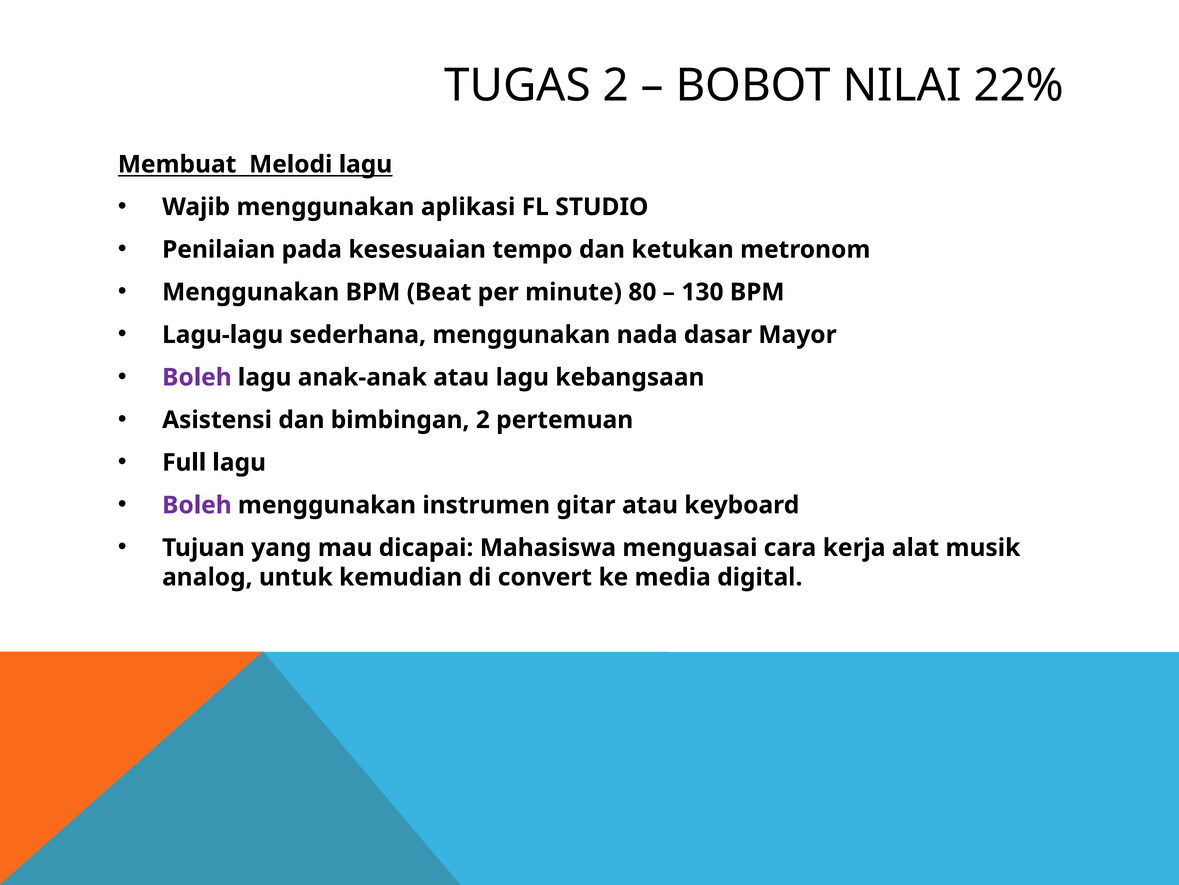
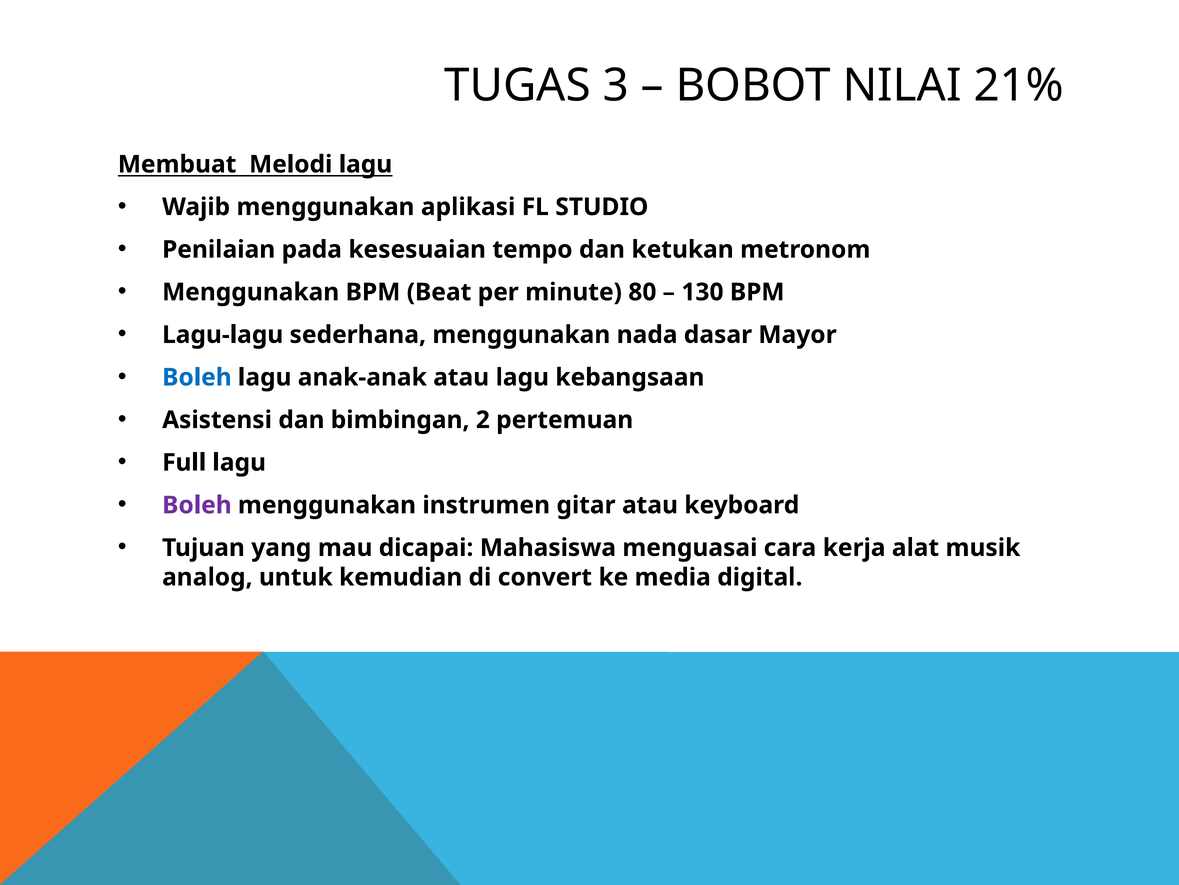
TUGAS 2: 2 -> 3
22%: 22% -> 21%
Boleh at (197, 377) colour: purple -> blue
